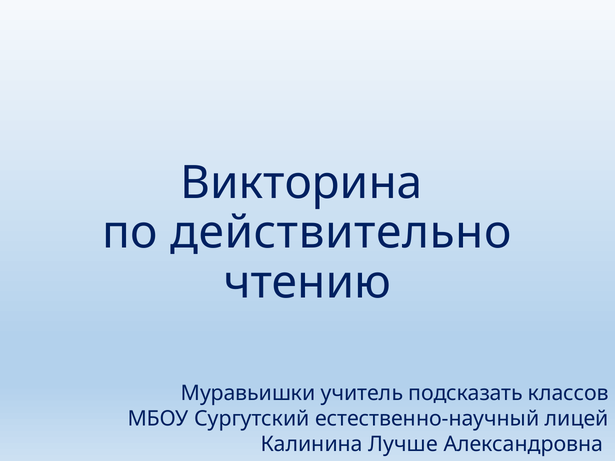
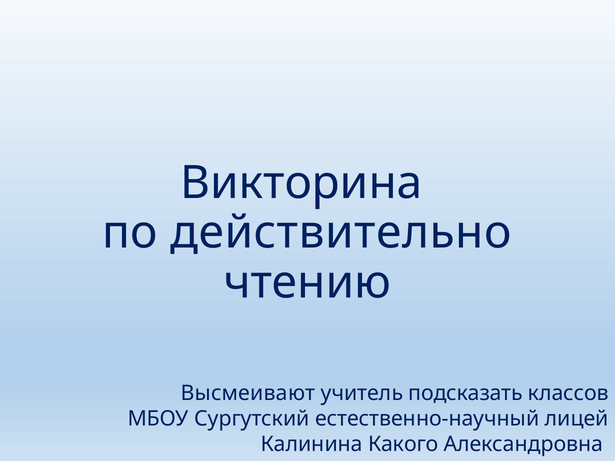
Муравьишки: Муравьишки -> Высмеивают
Лучше: Лучше -> Какого
